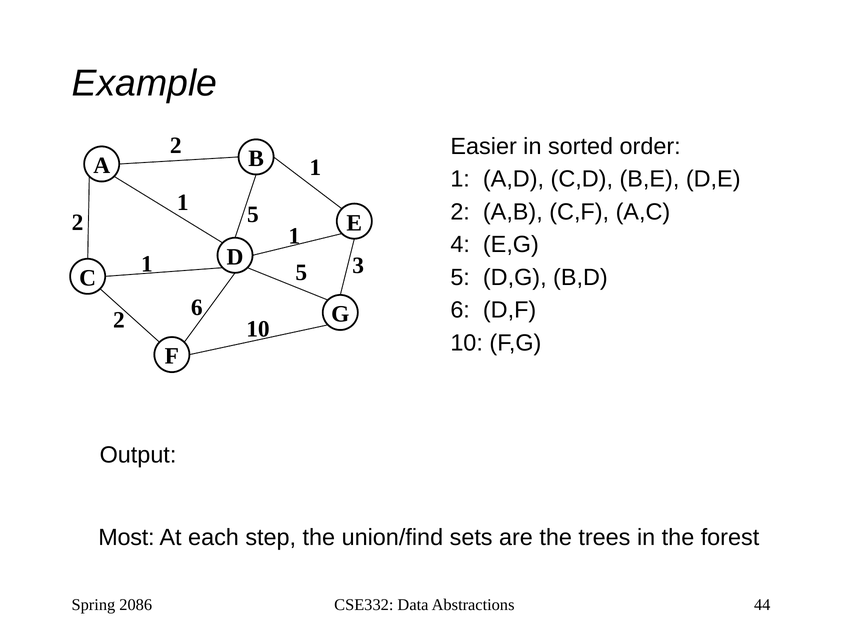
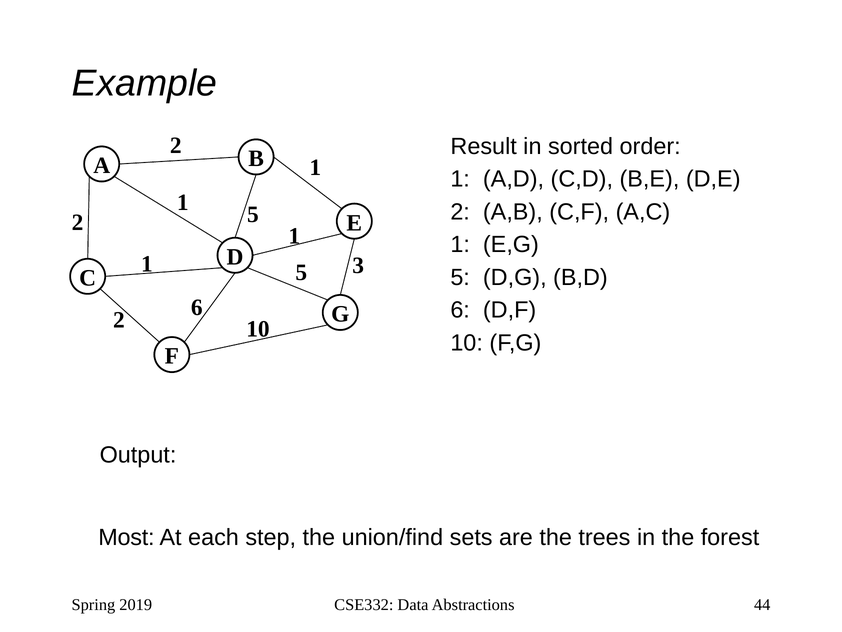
Easier: Easier -> Result
4 at (460, 244): 4 -> 1
2086: 2086 -> 2019
